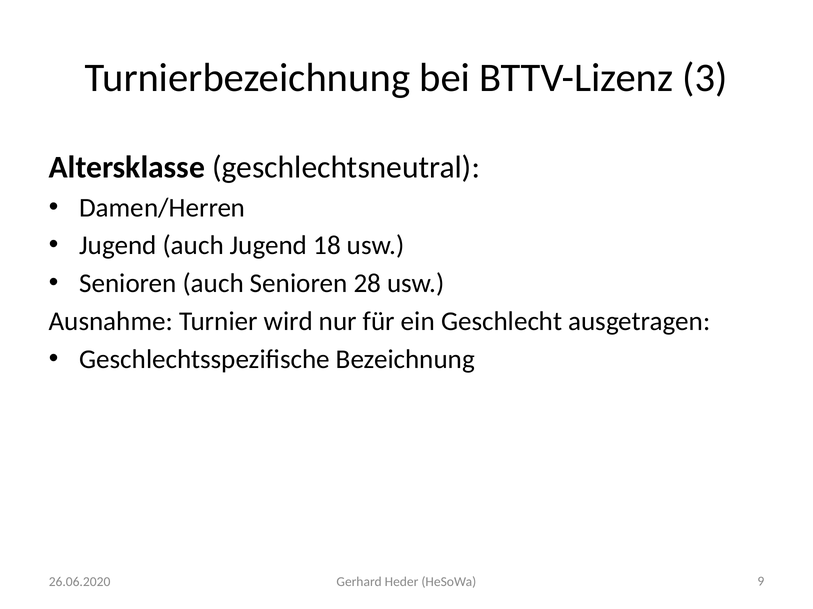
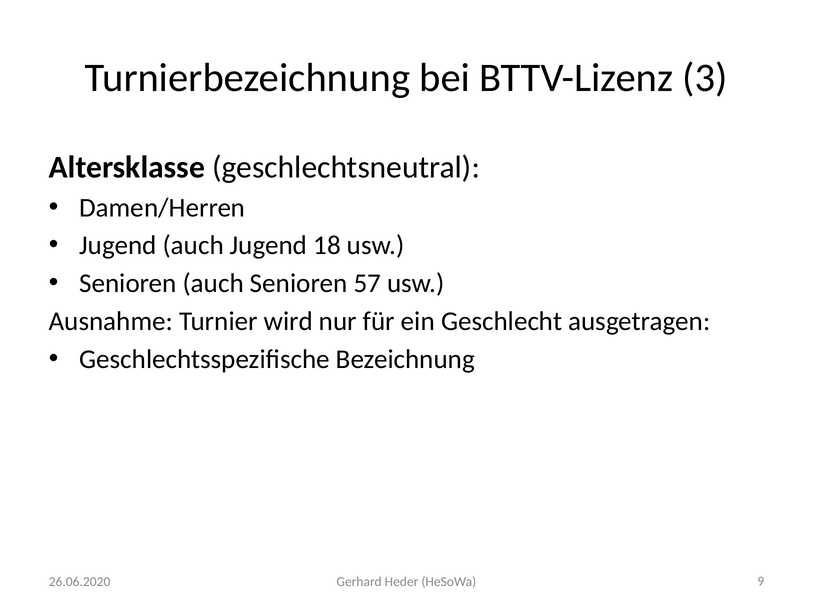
28: 28 -> 57
